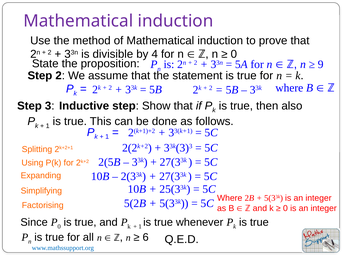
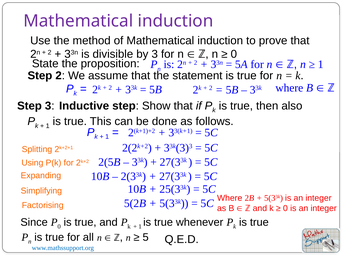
by 4: 4 -> 3
9 at (321, 65): 9 -> 1
6: 6 -> 5
